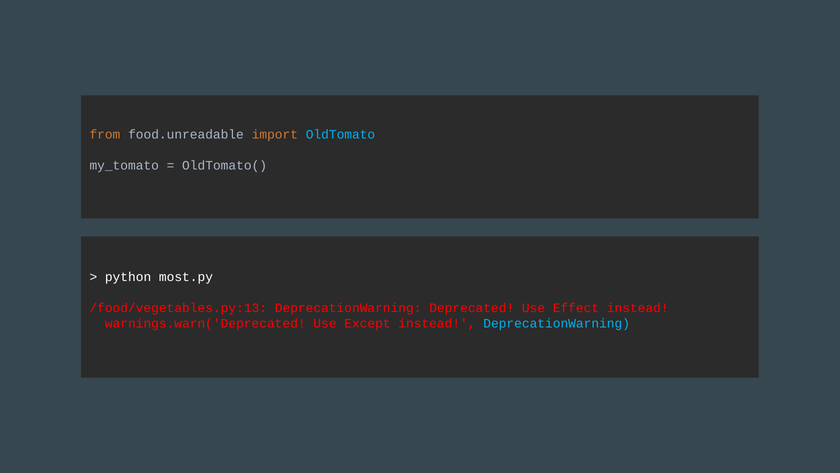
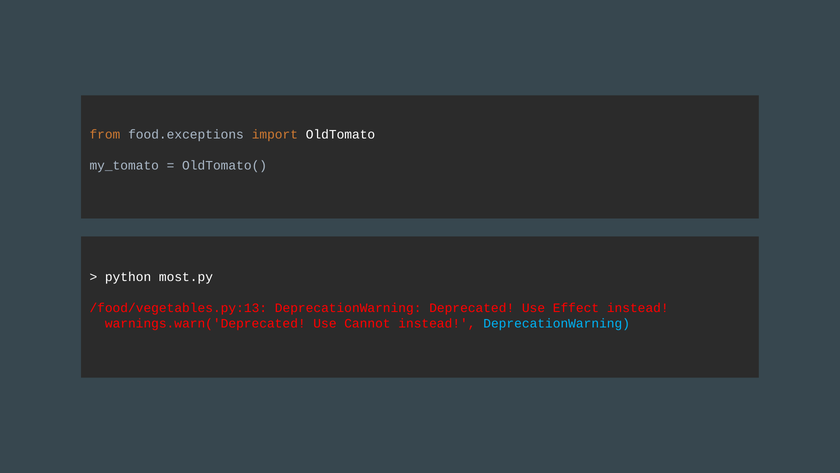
food.unreadable: food.unreadable -> food.exceptions
OldTomato colour: light blue -> white
Except: Except -> Cannot
